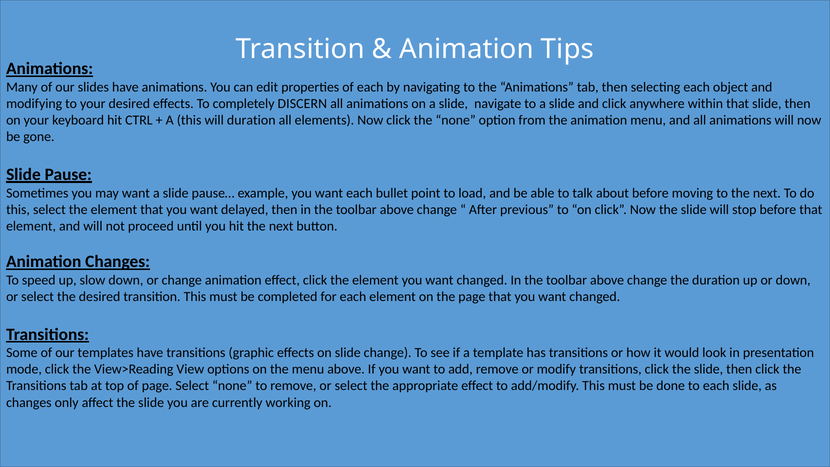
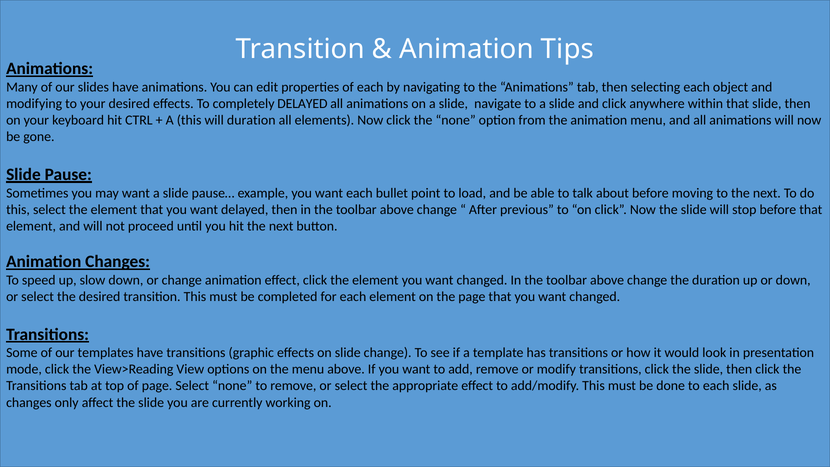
completely DISCERN: DISCERN -> DELAYED
